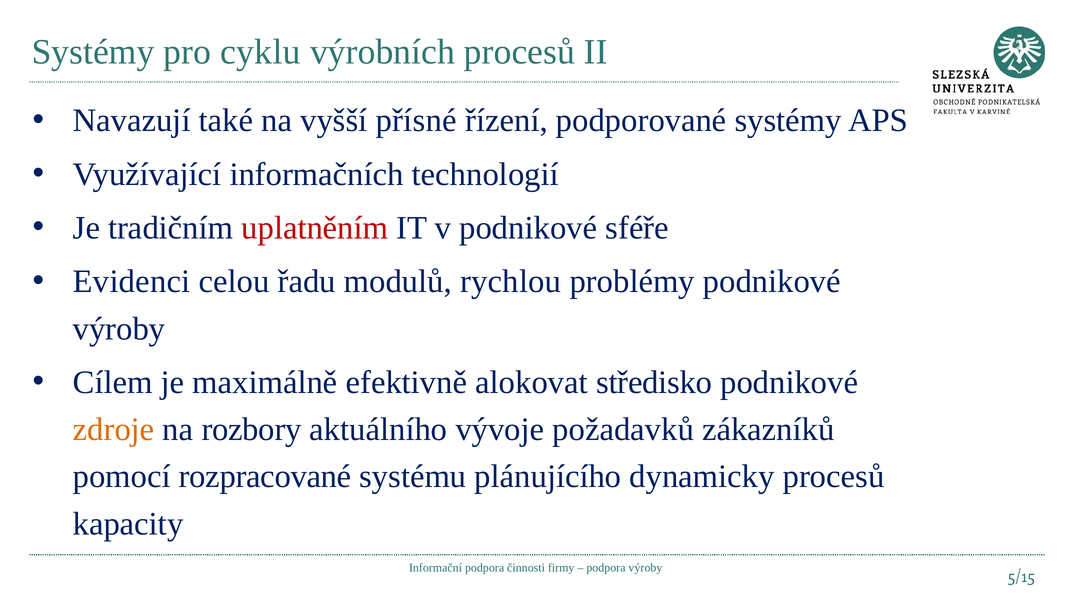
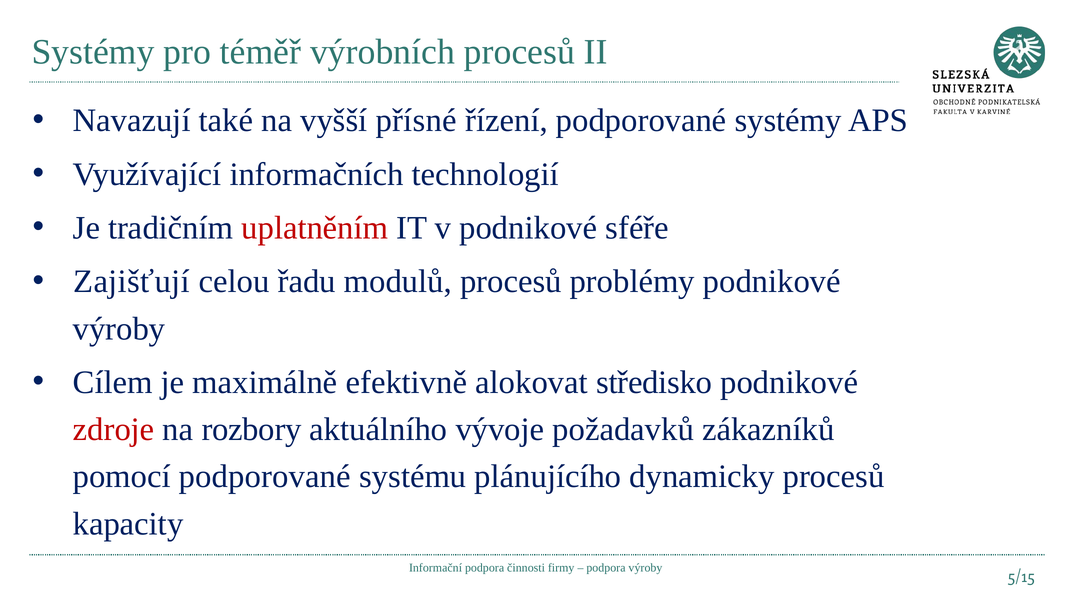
cyklu: cyklu -> téměř
Evidenci: Evidenci -> Zajišťují
modulů rychlou: rychlou -> procesů
zdroje colour: orange -> red
pomocí rozpracované: rozpracované -> podporované
